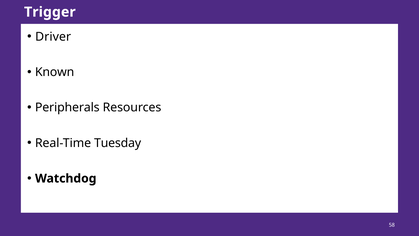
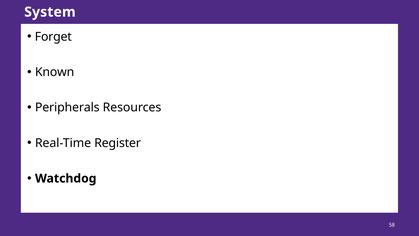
Trigger: Trigger -> System
Driver: Driver -> Forget
Tuesday: Tuesday -> Register
